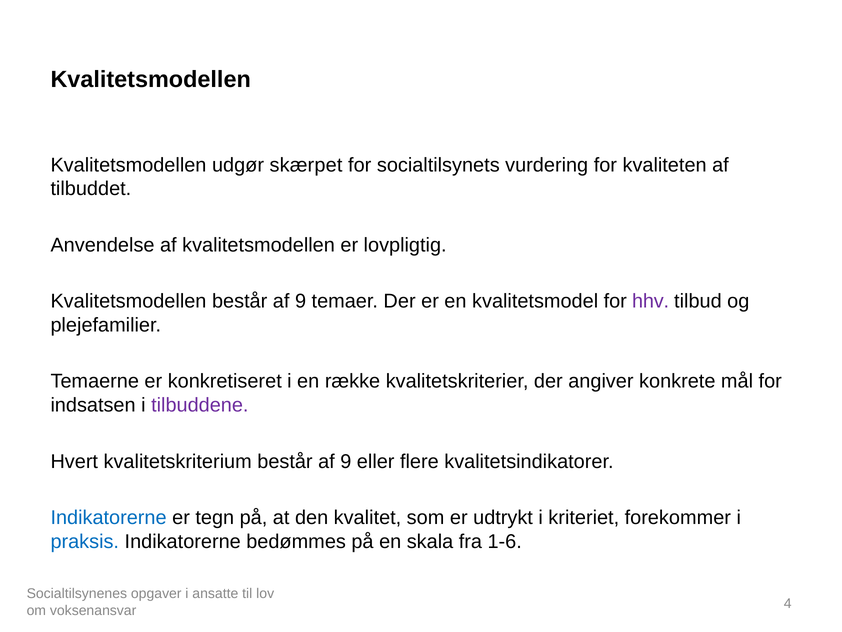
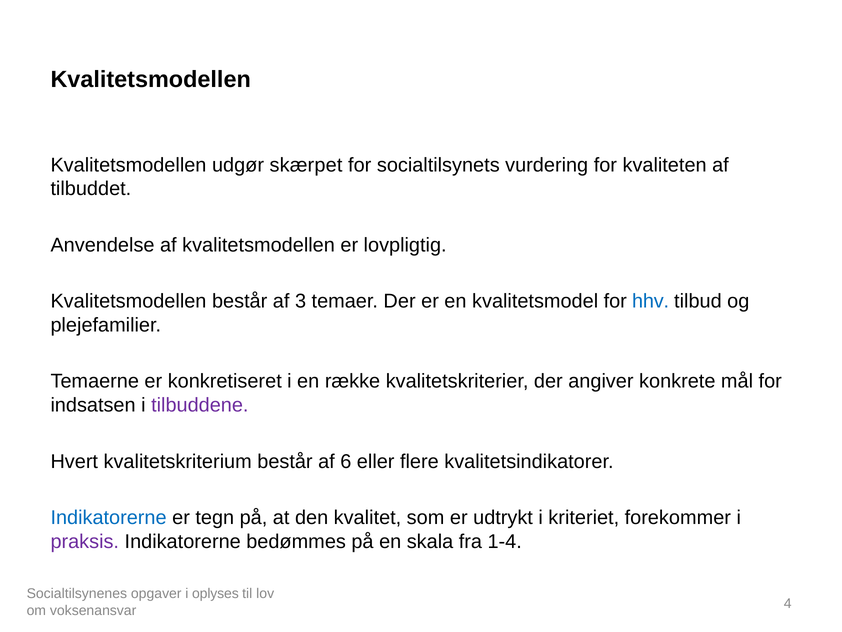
Kvalitetsmodellen består af 9: 9 -> 3
hhv colour: purple -> blue
kvalitetskriterium består af 9: 9 -> 6
praksis colour: blue -> purple
1-6: 1-6 -> 1-4
ansatte: ansatte -> oplyses
